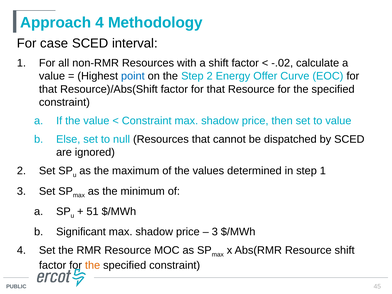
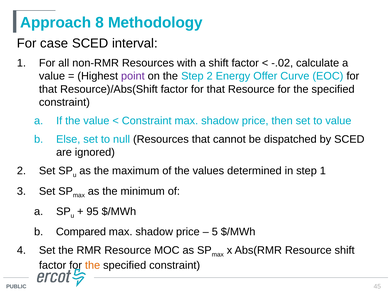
Approach 4: 4 -> 8
point colour: blue -> purple
51: 51 -> 95
Significant: Significant -> Compared
3 at (215, 232): 3 -> 5
